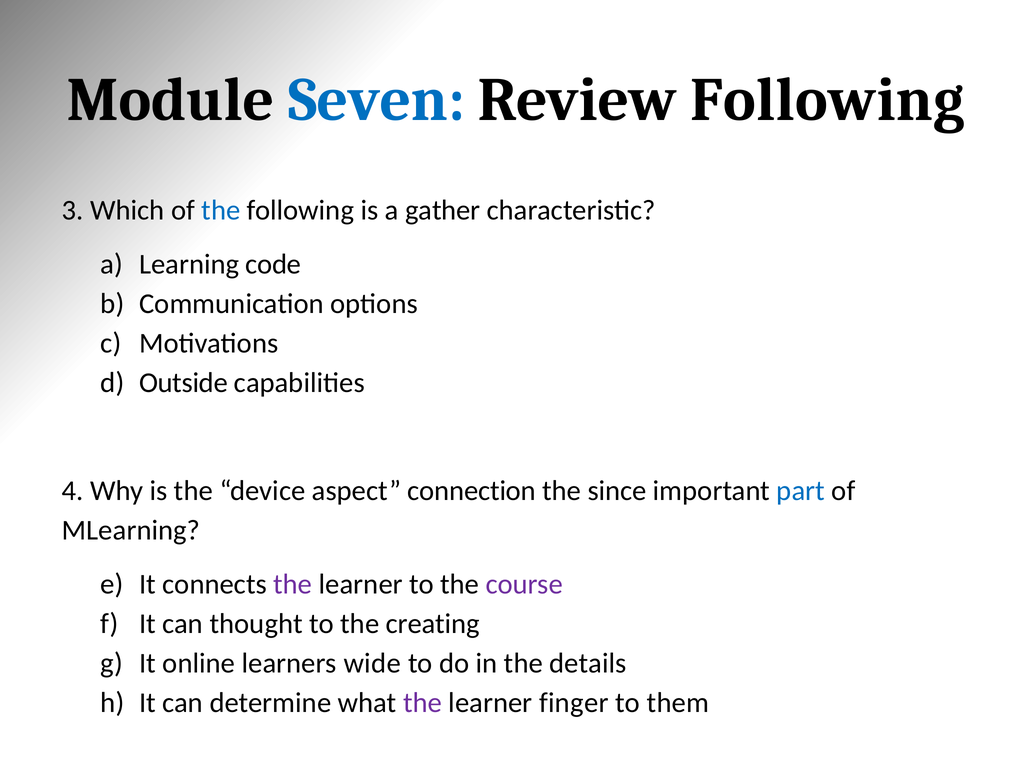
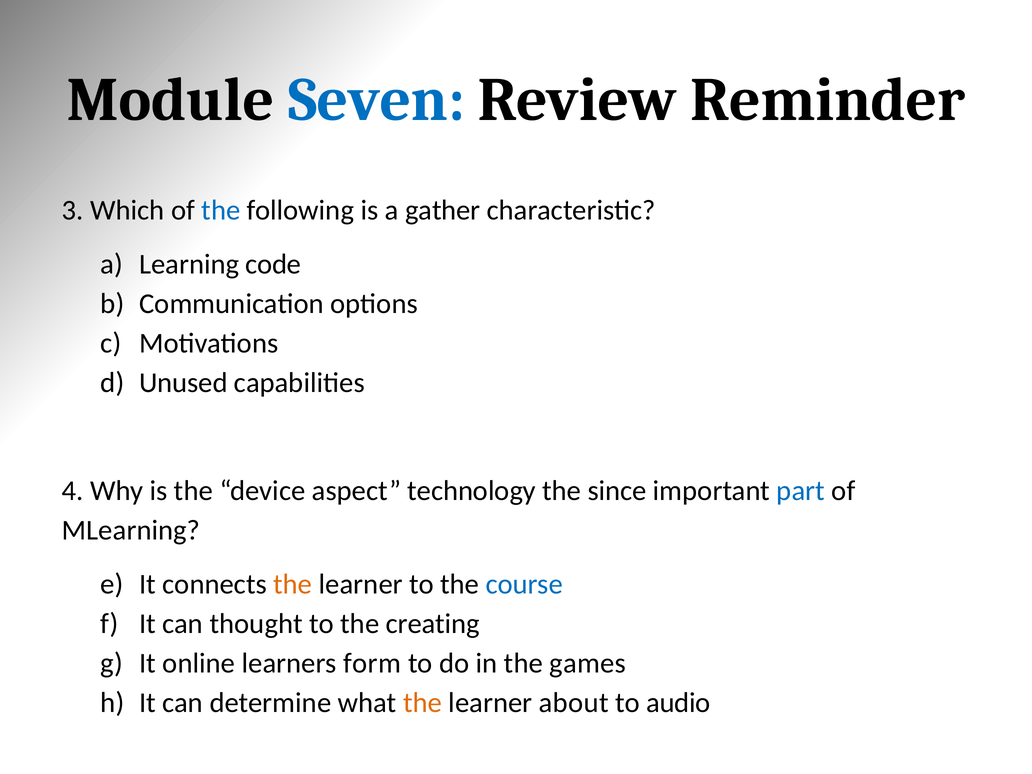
Review Following: Following -> Reminder
Outside: Outside -> Unused
connection: connection -> technology
the at (293, 584) colour: purple -> orange
course colour: purple -> blue
wide: wide -> form
details: details -> games
the at (422, 703) colour: purple -> orange
finger: finger -> about
them: them -> audio
